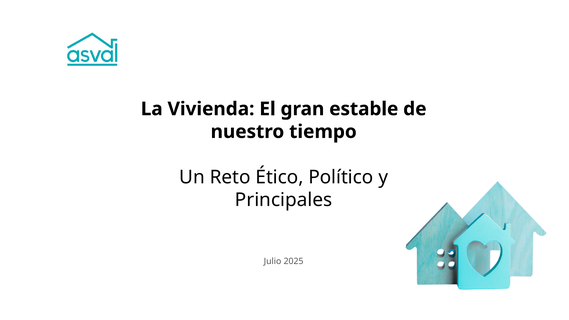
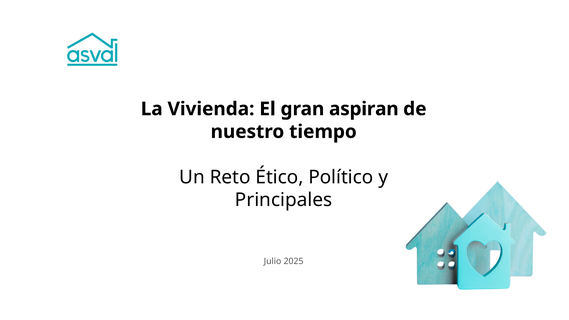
estable: estable -> aspiran
